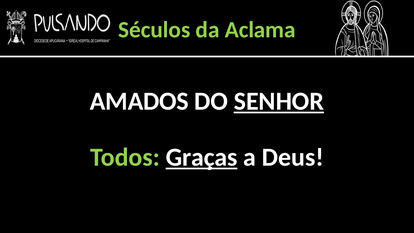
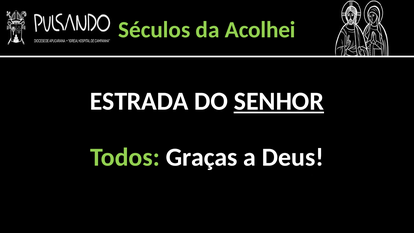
Aclama: Aclama -> Acolhei
AMADOS: AMADOS -> ESTRADA
Graças underline: present -> none
